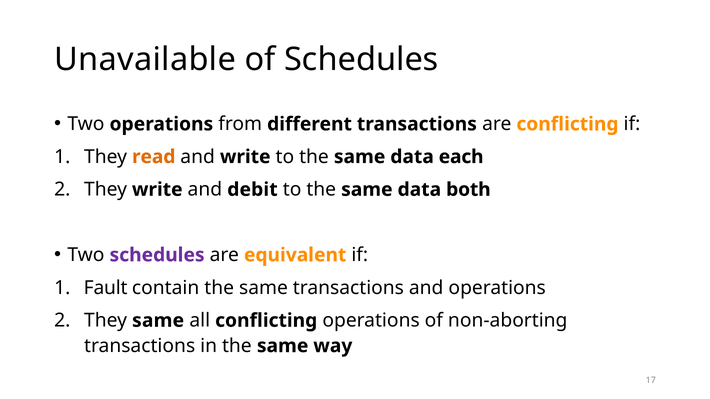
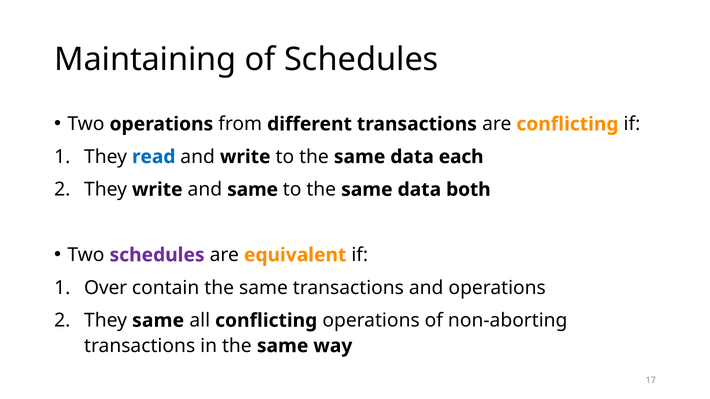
Unavailable: Unavailable -> Maintaining
read colour: orange -> blue
and debit: debit -> same
Fault: Fault -> Over
